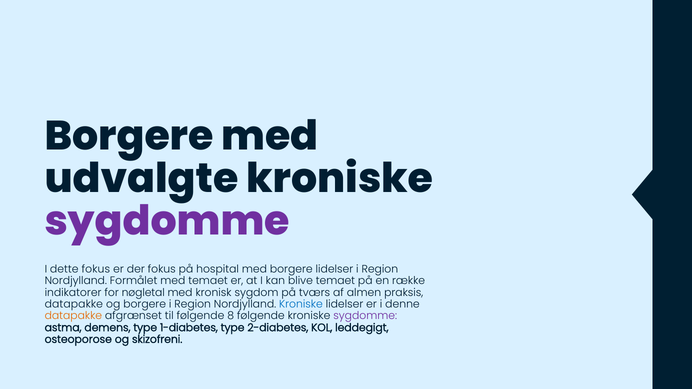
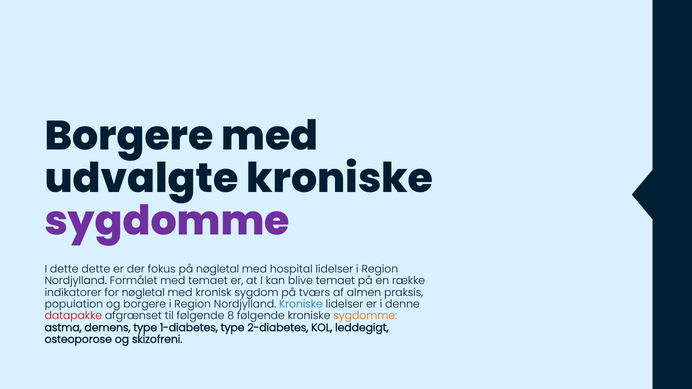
dette fokus: fokus -> dette
på hospital: hospital -> nøgletal
med borgere: borgere -> hospital
datapakke at (74, 304): datapakke -> population
datapakke at (73, 316) colour: orange -> red
sygdomme at (365, 316) colour: purple -> orange
